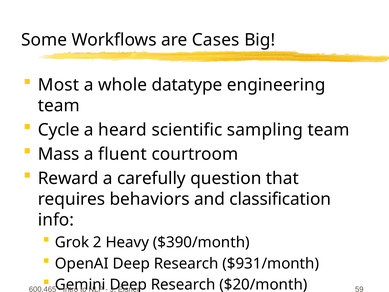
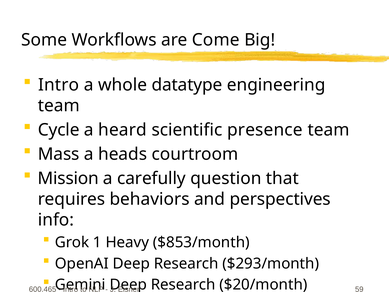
Cases: Cases -> Come
Most at (59, 85): Most -> Intro
sampling: sampling -> presence
fluent: fluent -> heads
Reward: Reward -> Mission
classification: classification -> perspectives
2: 2 -> 1
$390/month: $390/month -> $853/month
$931/month: $931/month -> $293/month
